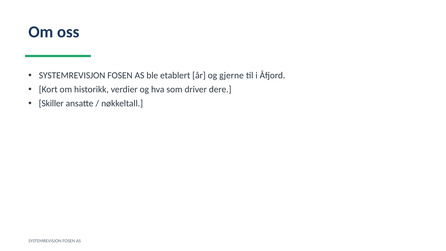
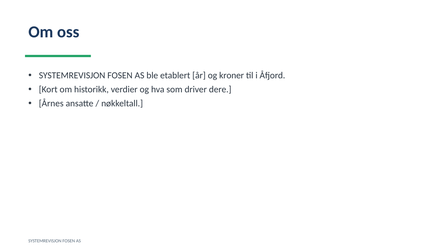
gjerne: gjerne -> kroner
Skiller: Skiller -> Årnes
